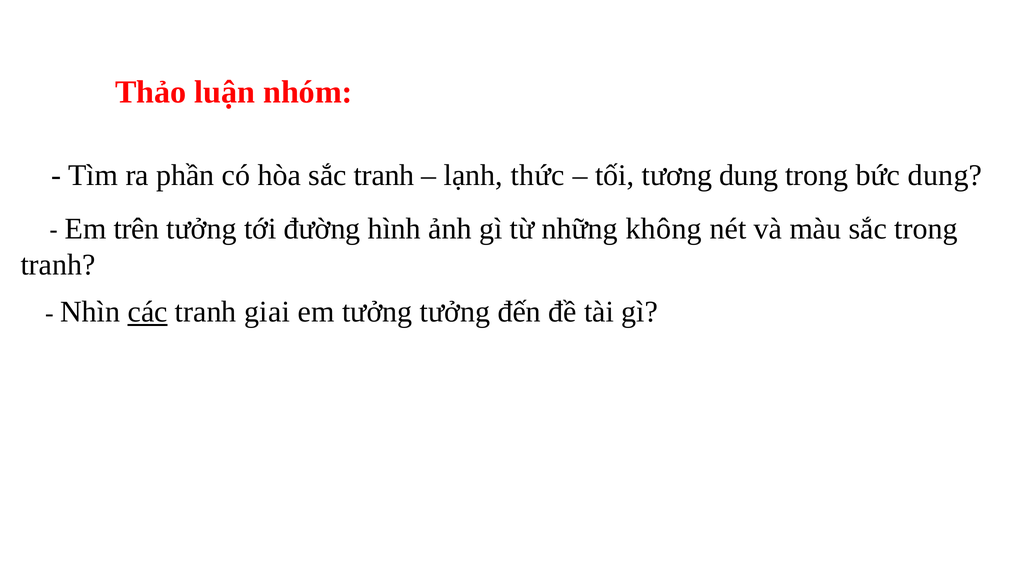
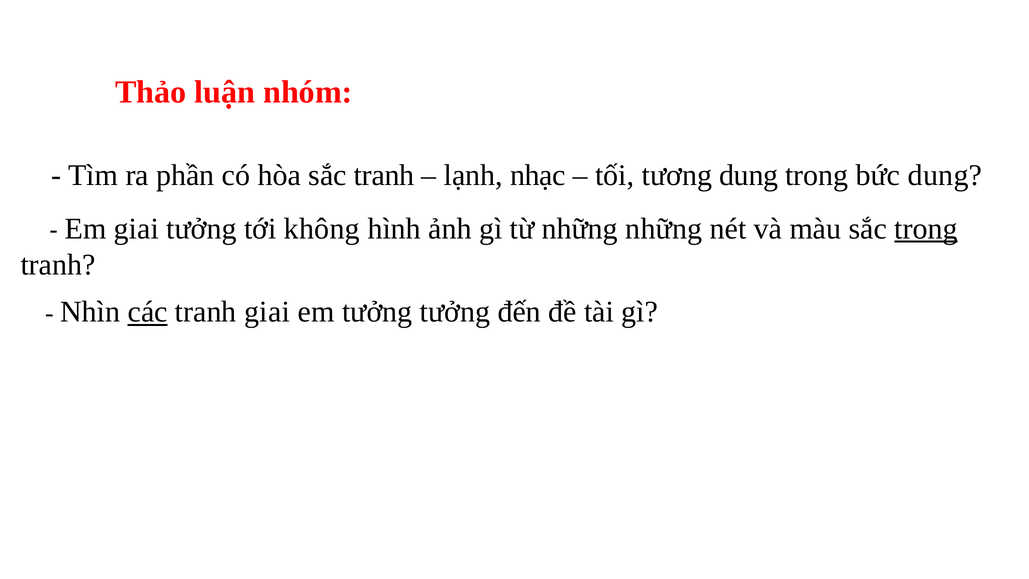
thức: thức -> nhạc
Em trên: trên -> giai
đường: đường -> không
những không: không -> những
trong at (926, 229) underline: none -> present
